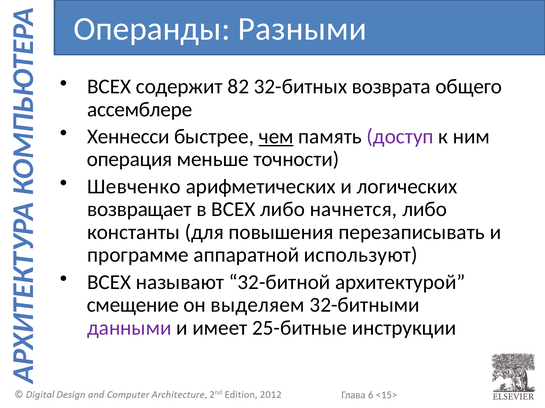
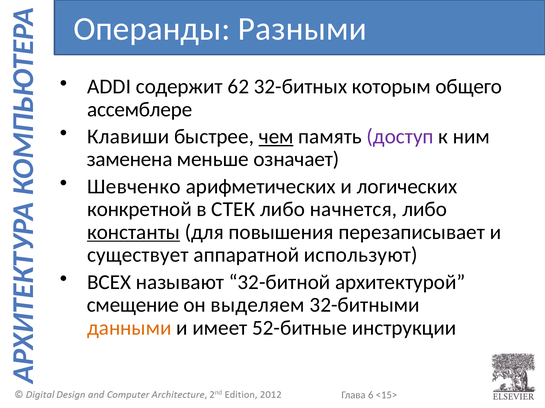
ВСЕХ at (109, 87): ВСЕХ -> ADDI
82: 82 -> 62
возврата: возврата -> которым
Хеннесси: Хеннесси -> Клавиши
операция: операция -> заменена
точности: точности -> означает
возвращает: возвращает -> конкретной
в ВСЕХ: ВСЕХ -> СТЕК
константы underline: none -> present
перезаписывать: перезаписывать -> перезаписывает
программе: программе -> существует
данными colour: purple -> orange
25-битные: 25-битные -> 52-битные
